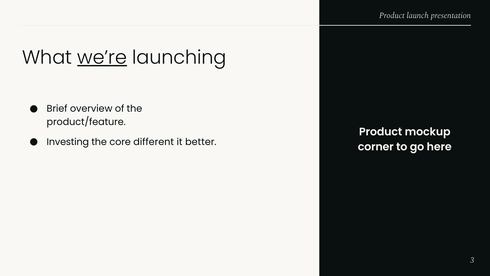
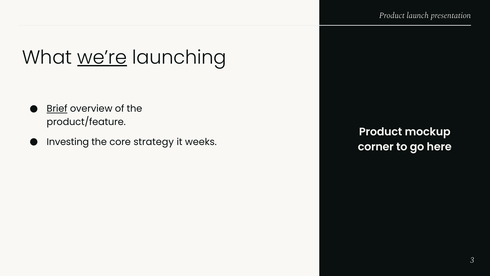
Brief underline: none -> present
different: different -> strategy
better: better -> weeks
